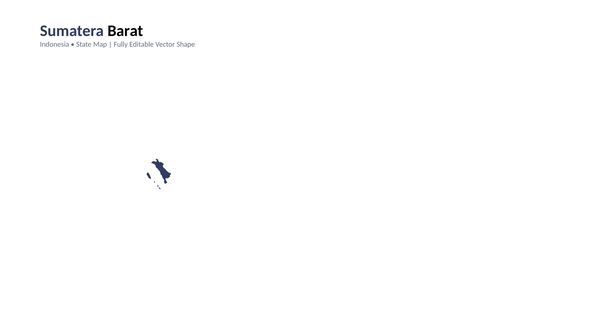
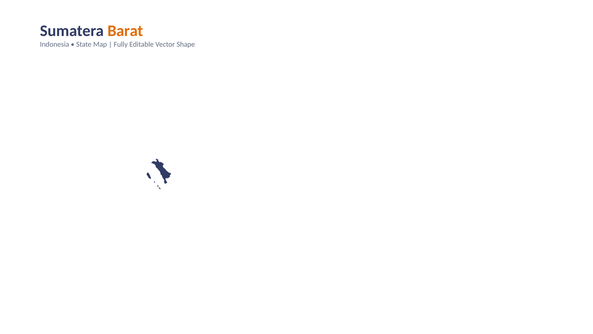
Barat colour: black -> orange
